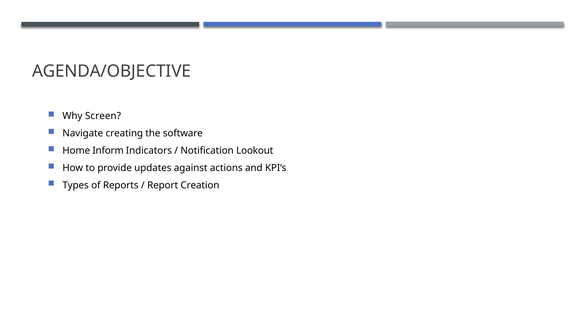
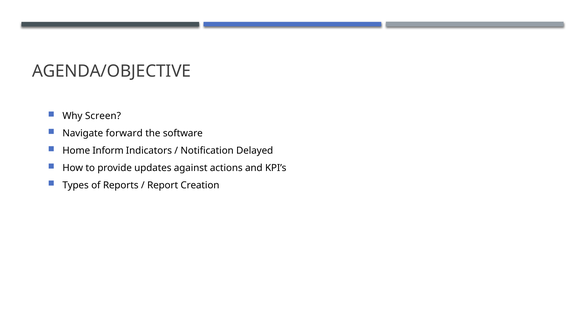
creating: creating -> forward
Lookout: Lookout -> Delayed
